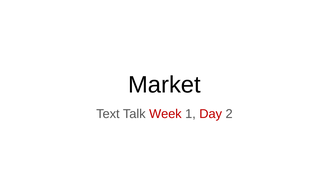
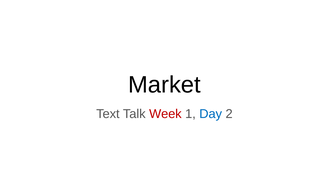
Day colour: red -> blue
